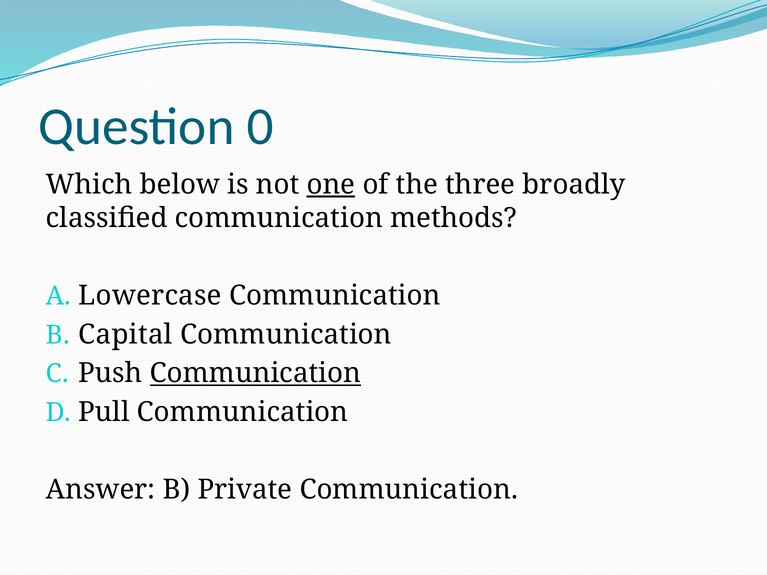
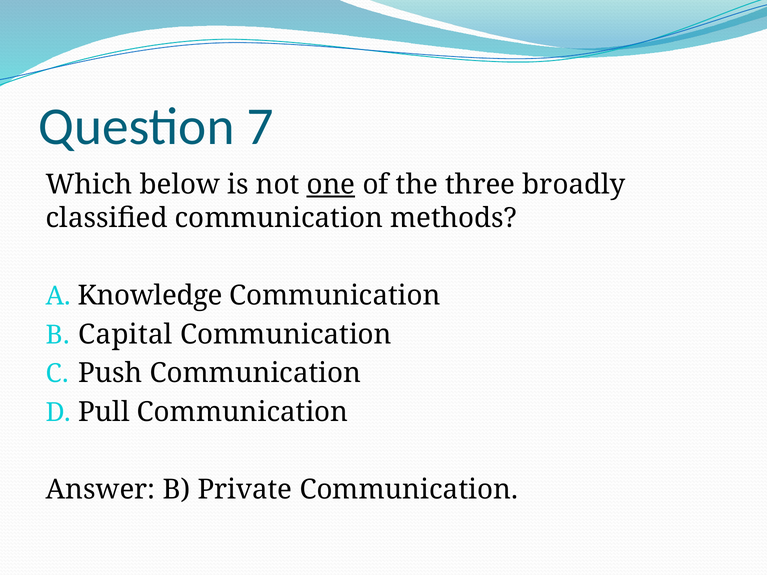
0: 0 -> 7
Lowercase: Lowercase -> Knowledge
Communication at (255, 373) underline: present -> none
